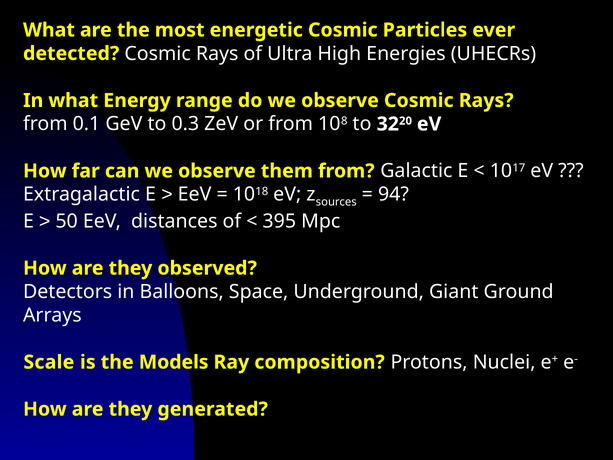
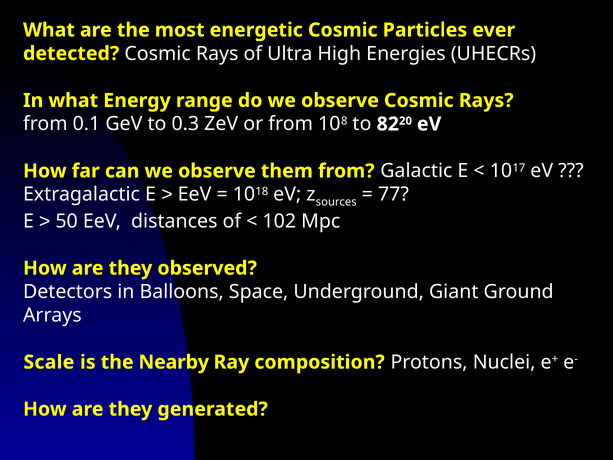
32: 32 -> 82
94: 94 -> 77
395: 395 -> 102
Models: Models -> Nearby
